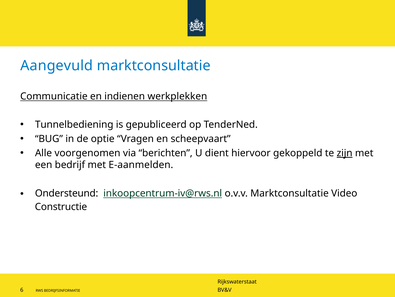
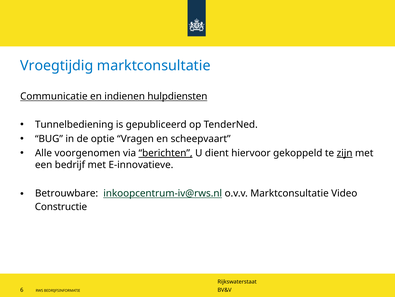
Aangevuld: Aangevuld -> Vroegtijdig
werkplekken: werkplekken -> hulpdiensten
berichten underline: none -> present
E-aanmelden: E-aanmelden -> E-innovatieve
Ondersteund: Ondersteund -> Betrouwbare
